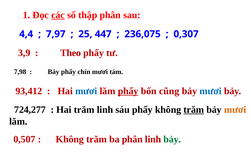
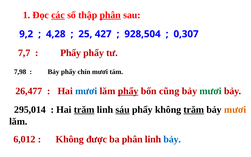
phân at (110, 15) underline: none -> present
4,4: 4,4 -> 9,2
7,97: 7,97 -> 4,28
447: 447 -> 427
236,075: 236,075 -> 928,504
3,9: 3,9 -> 7,7
Theo at (71, 53): Theo -> Phẩy
93,412: 93,412 -> 26,477
mươi at (211, 91) colour: blue -> green
724,277: 724,277 -> 295,014
trăm at (84, 110) underline: none -> present
sáu underline: none -> present
0,507: 0,507 -> 6,012
trăm at (97, 139): trăm -> được
bảy at (172, 139) colour: green -> blue
